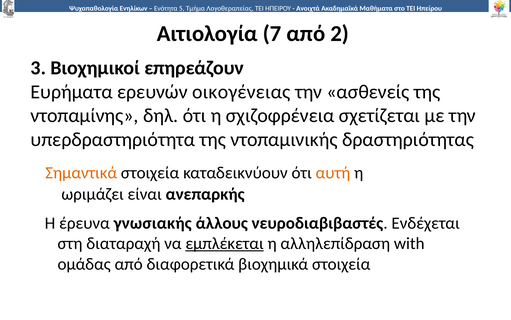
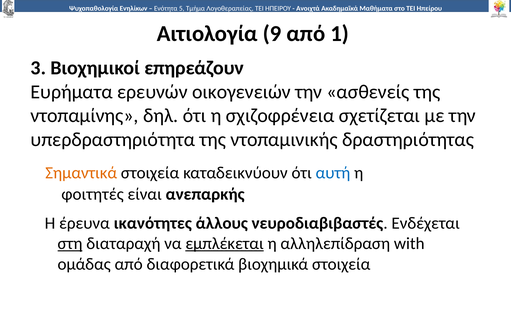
7: 7 -> 9
από 2: 2 -> 1
οικογένειας: οικογένειας -> οικογενειών
αυτή colour: orange -> blue
ωριμάζει: ωριμάζει -> φοιτητές
γνωσιακής: γνωσιακής -> ικανότητες
στη underline: none -> present
